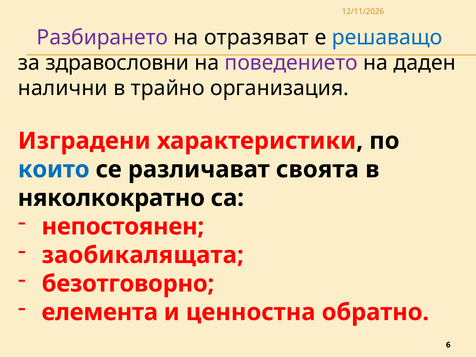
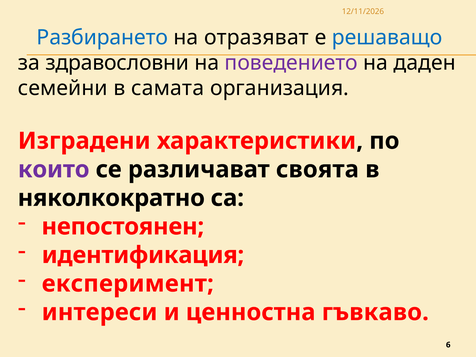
Разбирането colour: purple -> blue
налични: налични -> семейни
трайно: трайно -> самата
които colour: blue -> purple
заобикалящата: заобикалящата -> идентификация
безотговорно: безотговорно -> експеримент
елемента: елемента -> интереси
обратно: обратно -> гъвкаво
